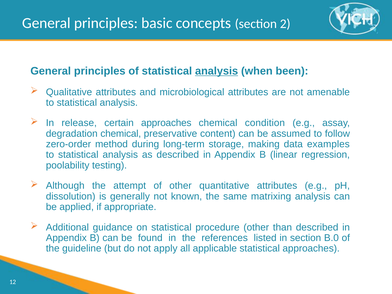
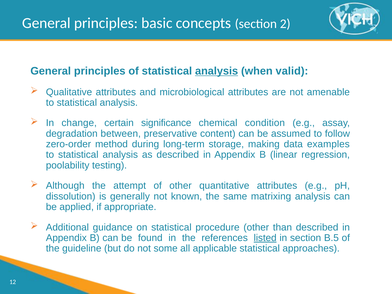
been: been -> valid
release: release -> change
certain approaches: approaches -> significance
degradation chemical: chemical -> between
listed underline: none -> present
B.0: B.0 -> B.5
apply: apply -> some
